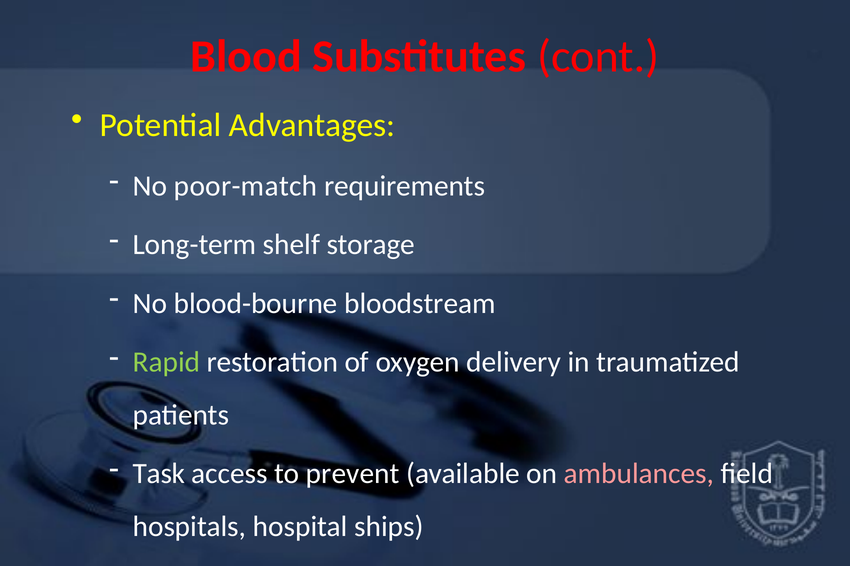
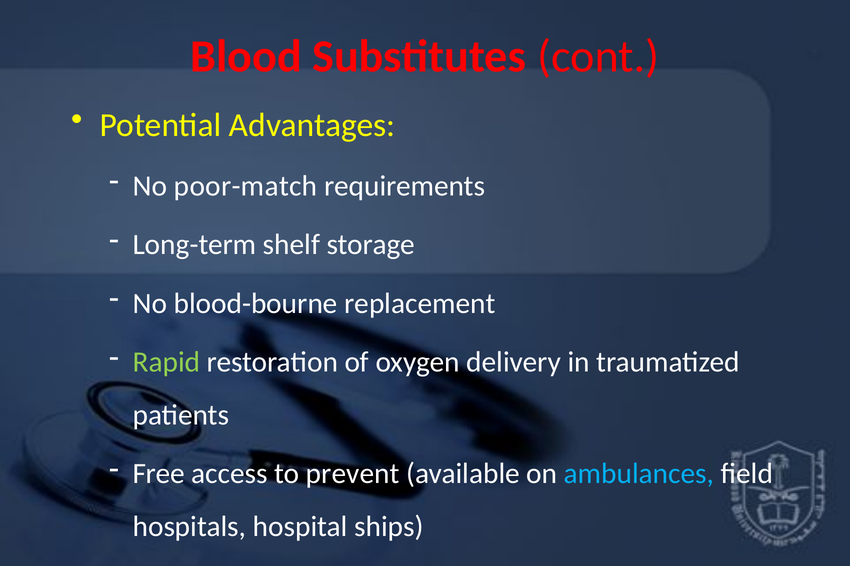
bloodstream: bloodstream -> replacement
Task: Task -> Free
ambulances colour: pink -> light blue
